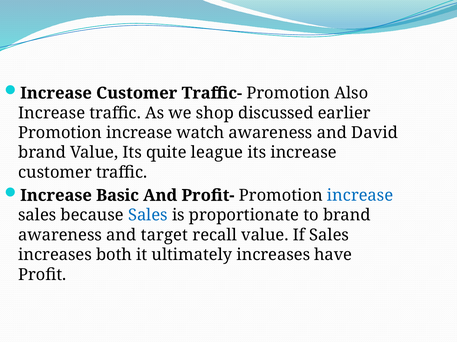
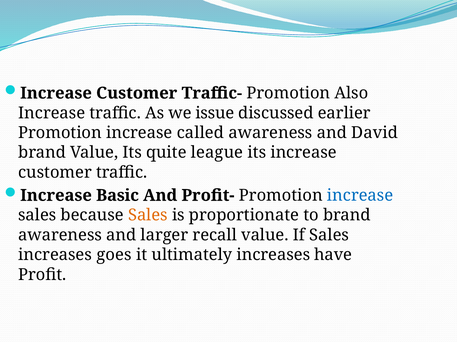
shop: shop -> issue
watch: watch -> called
Sales at (148, 216) colour: blue -> orange
target: target -> larger
both: both -> goes
